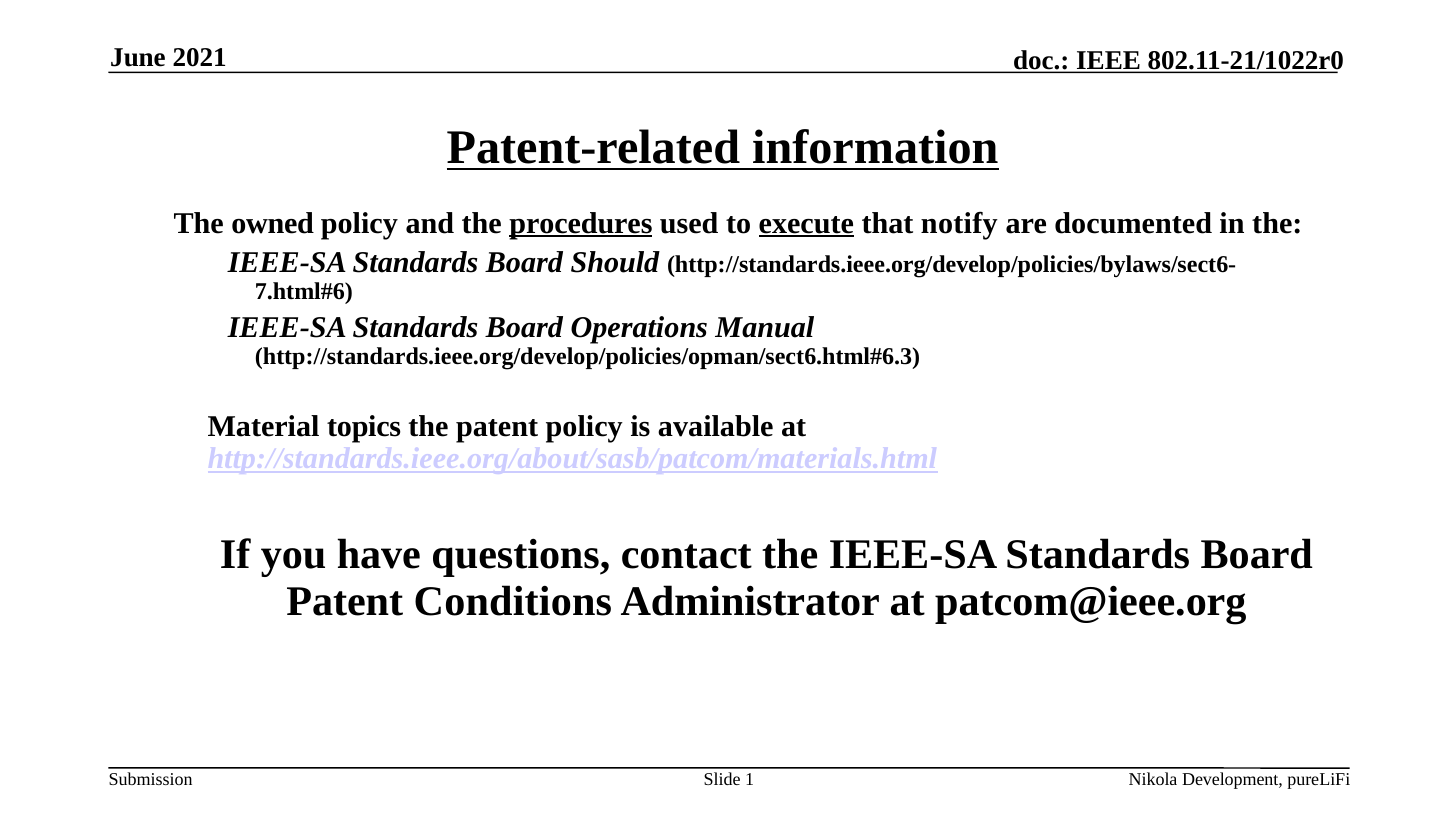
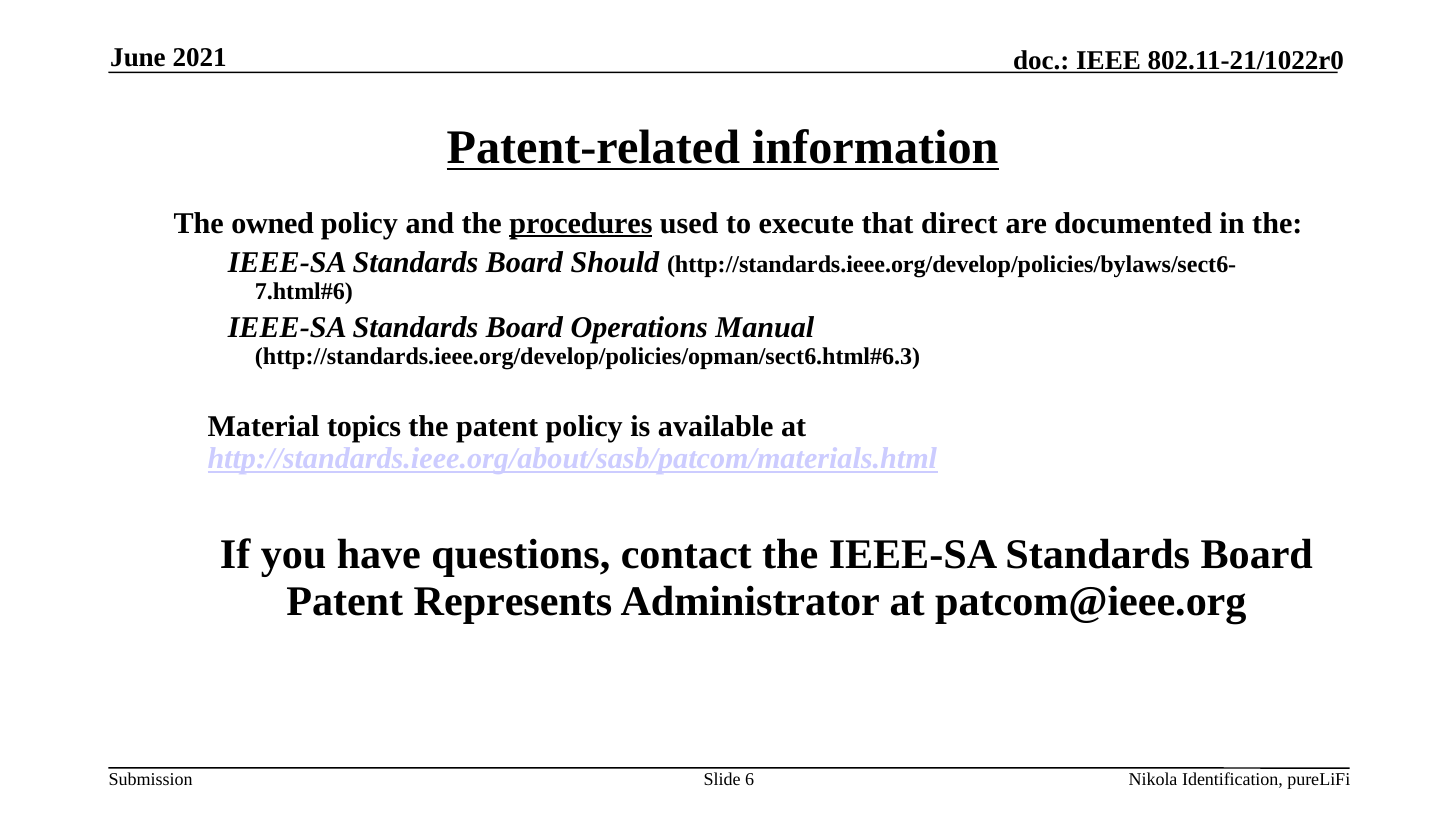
execute underline: present -> none
notify: notify -> direct
Conditions: Conditions -> Represents
1: 1 -> 6
Development: Development -> Identification
